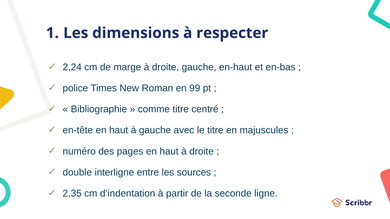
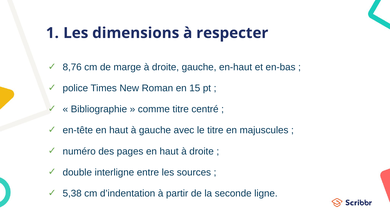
2,24: 2,24 -> 8,76
99: 99 -> 15
2,35: 2,35 -> 5,38
